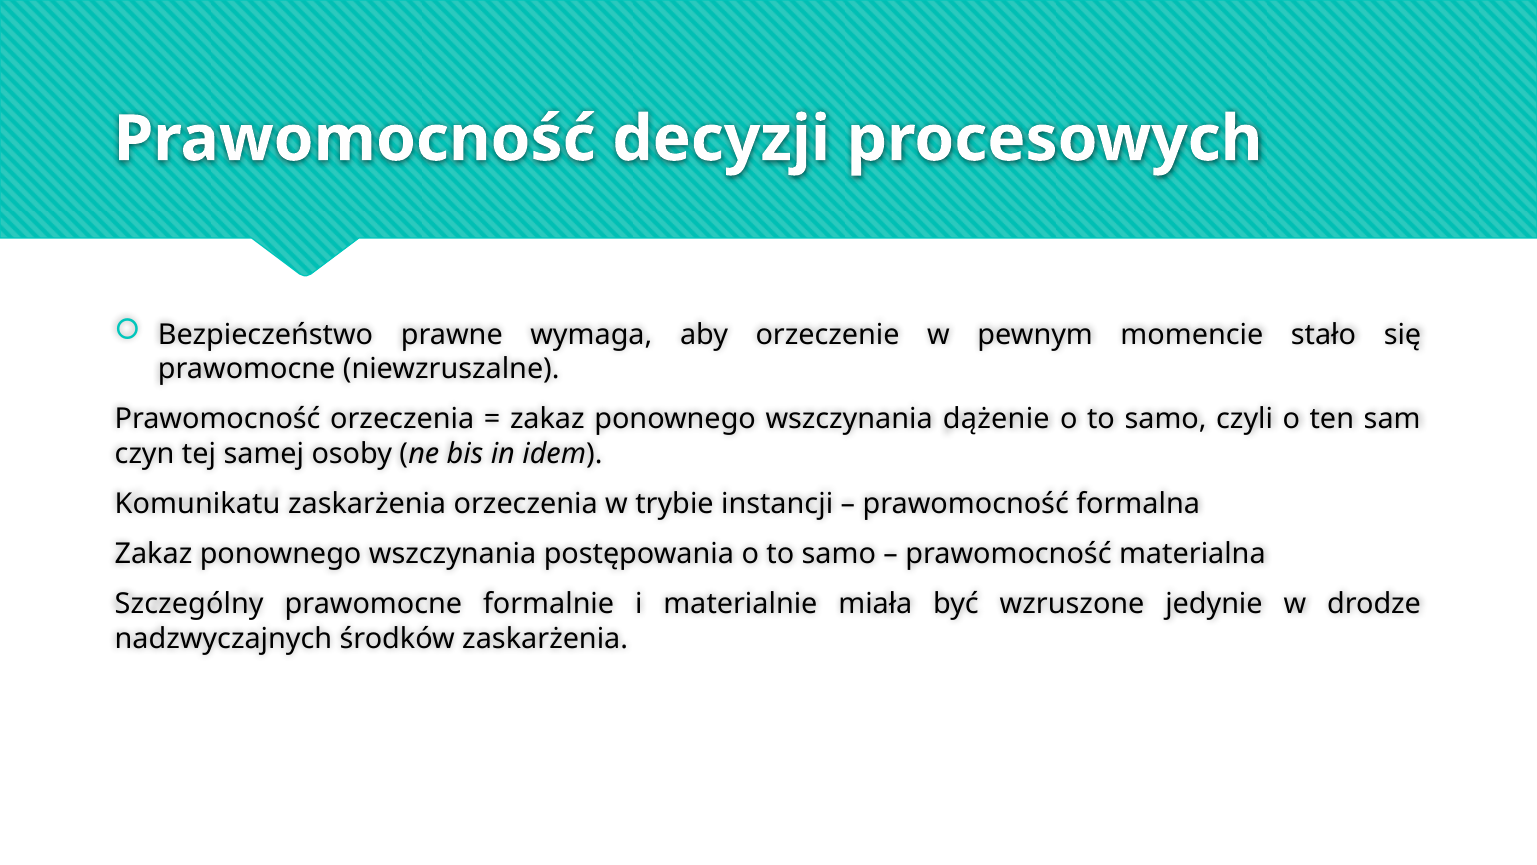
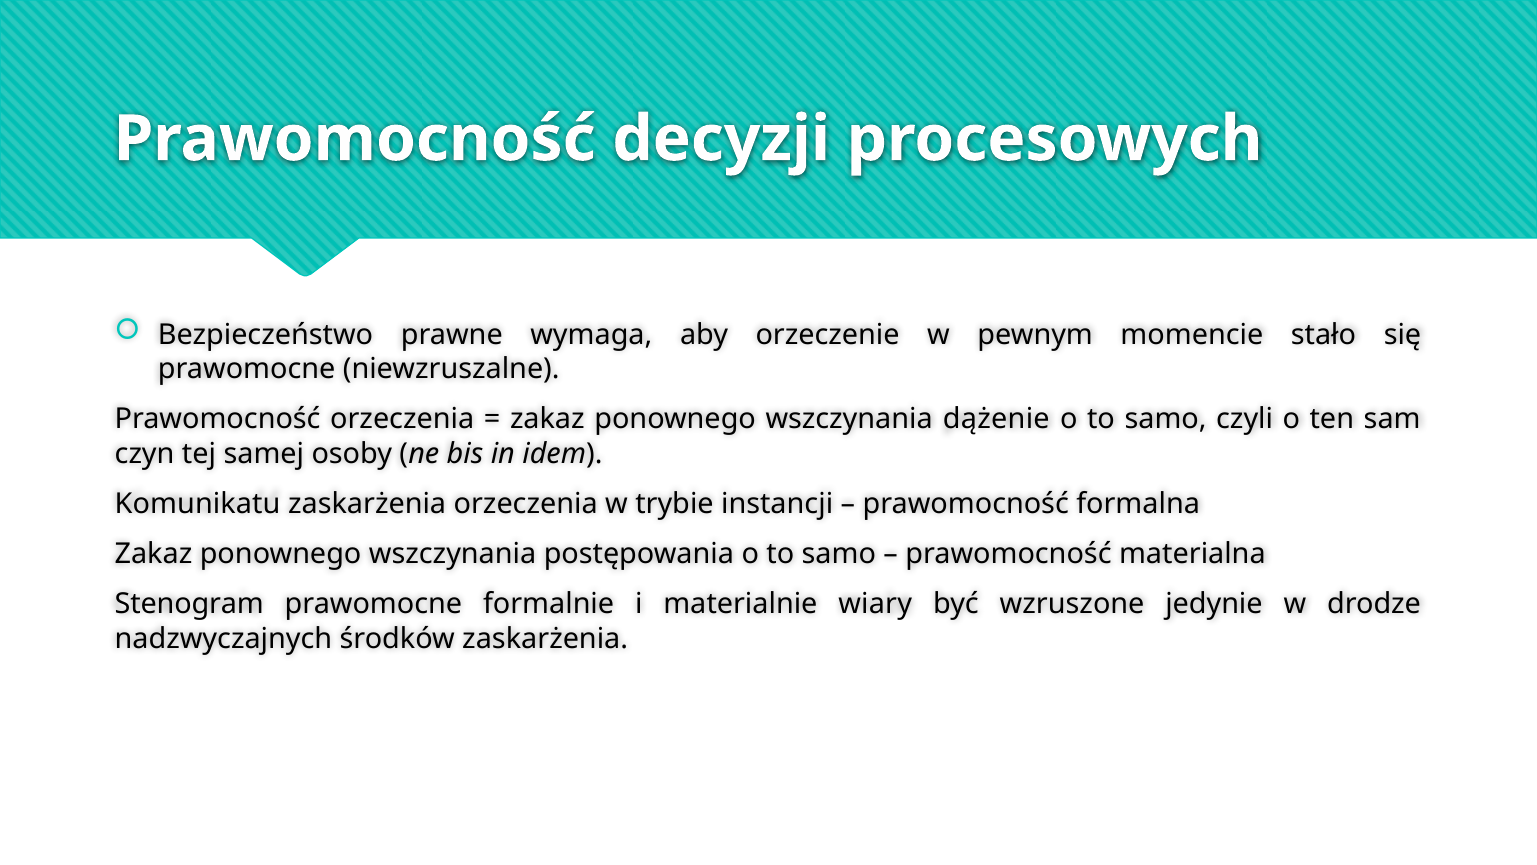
Szczególny: Szczególny -> Stenogram
miała: miała -> wiary
